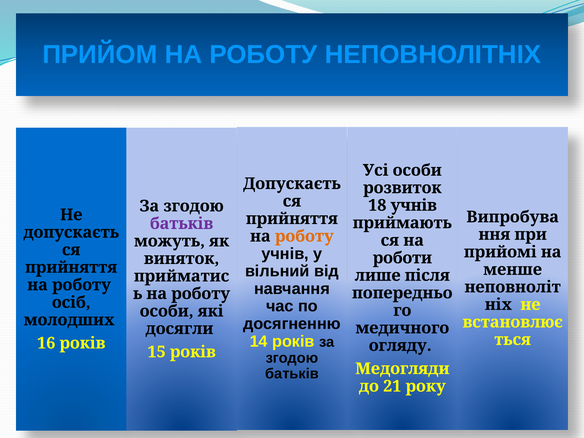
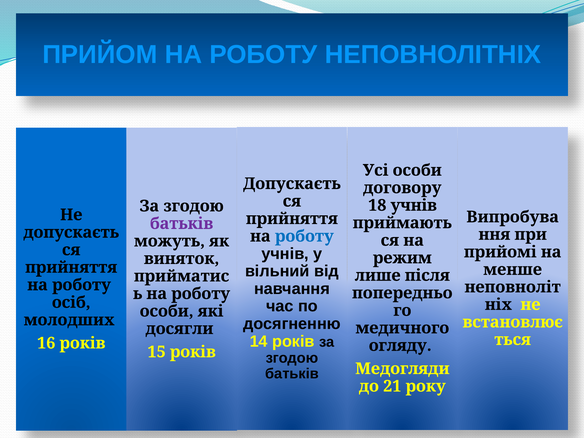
розвиток: розвиток -> договору
роботу at (304, 236) colour: orange -> blue
роботи: роботи -> режим
